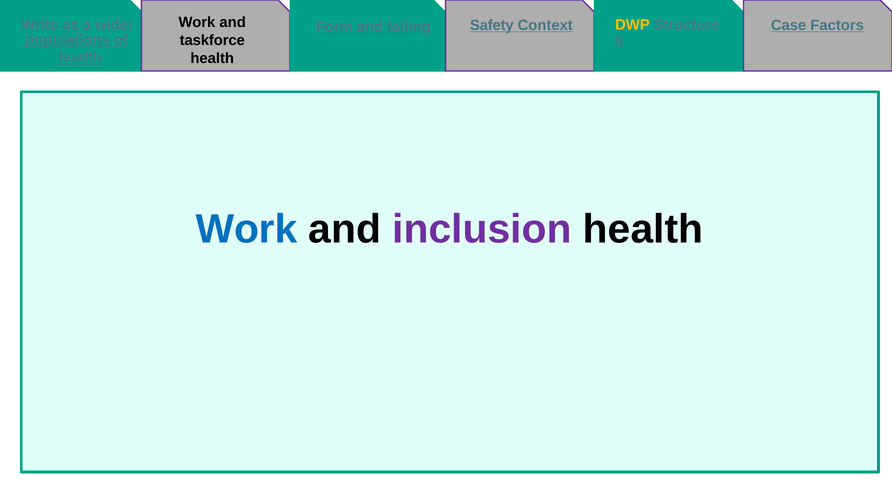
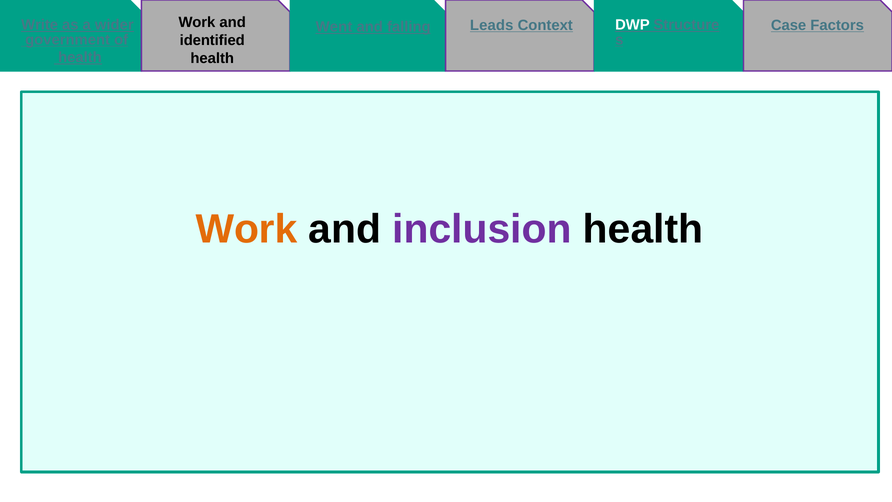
Safety: Safety -> Leads
DWP colour: yellow -> white
Form: Form -> Went
populations: populations -> government
taskforce: taskforce -> identified
Work at (247, 229) colour: blue -> orange
